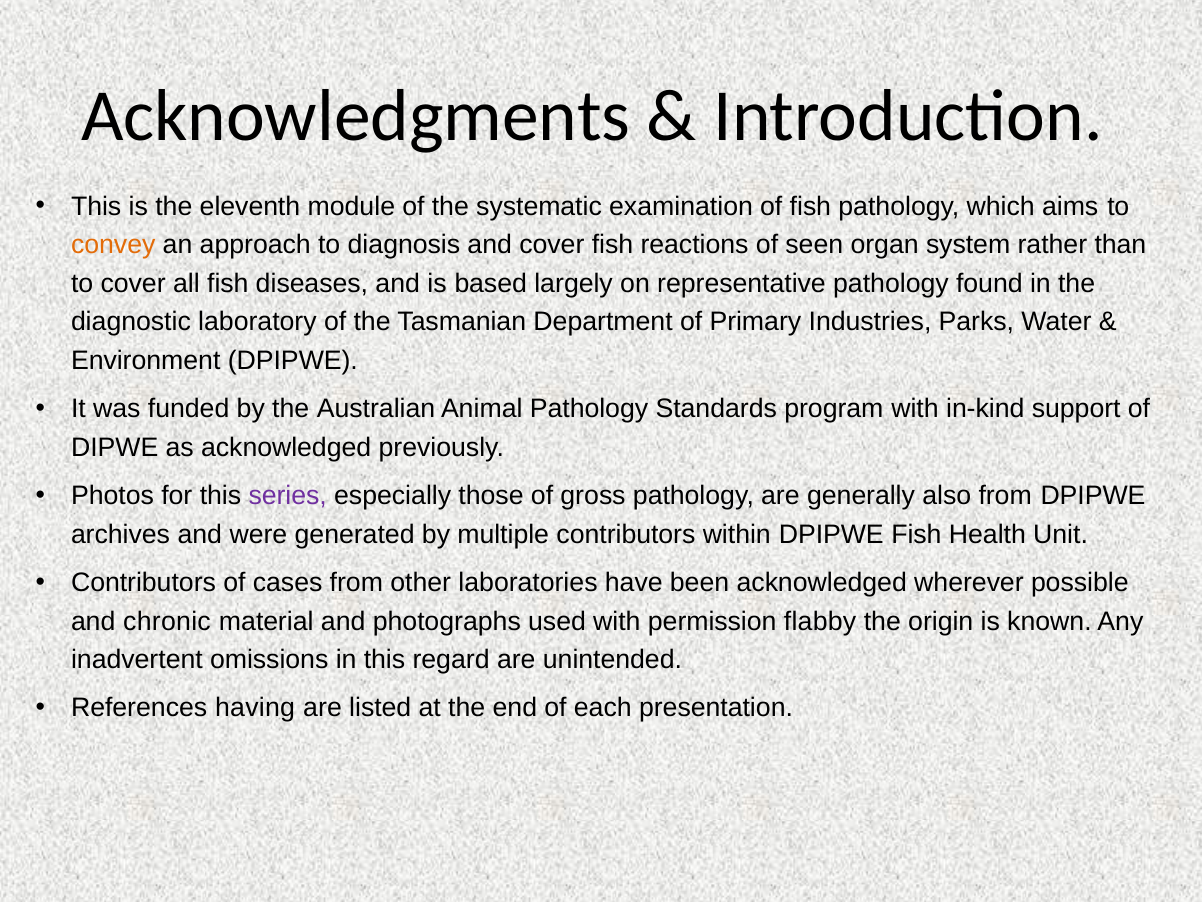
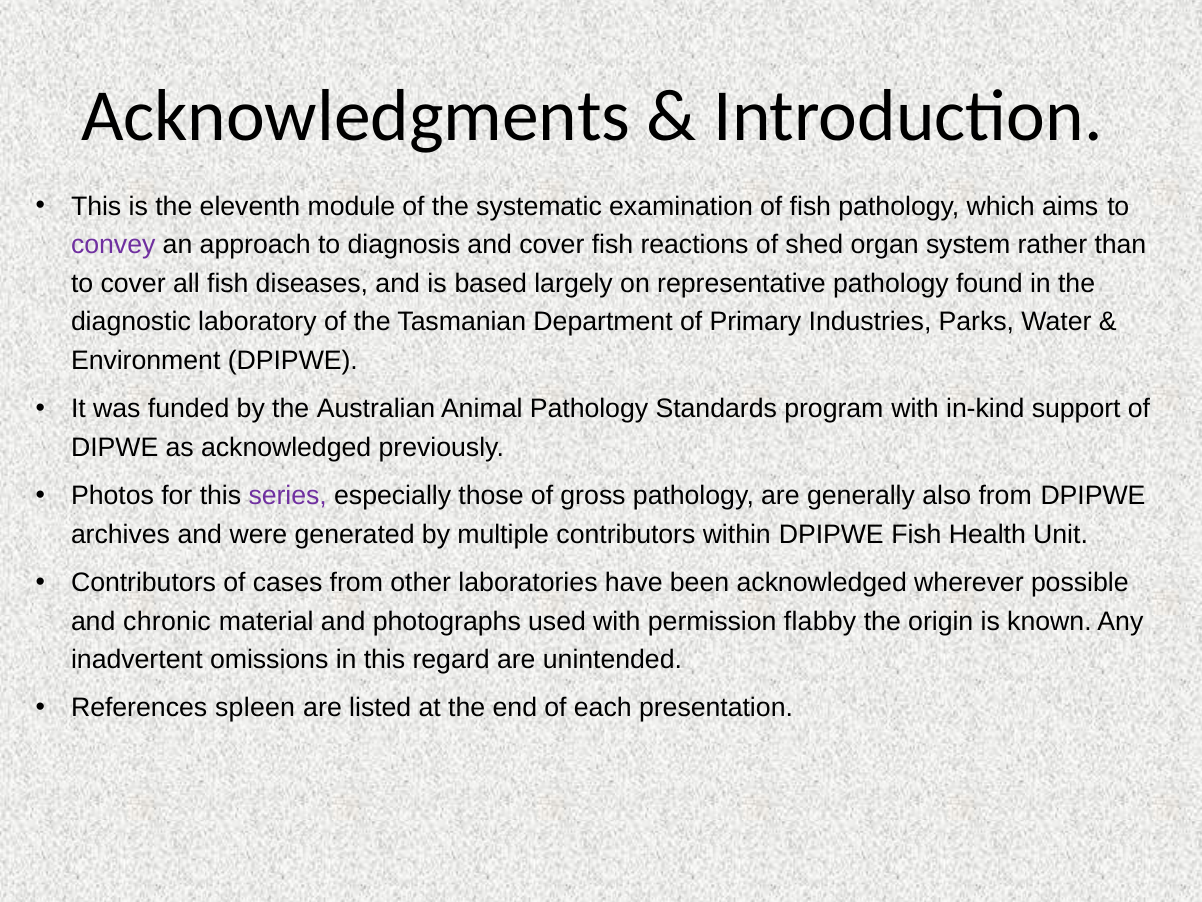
convey colour: orange -> purple
seen: seen -> shed
having: having -> spleen
